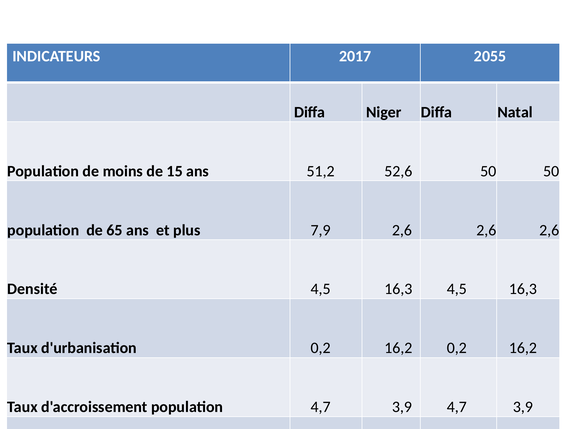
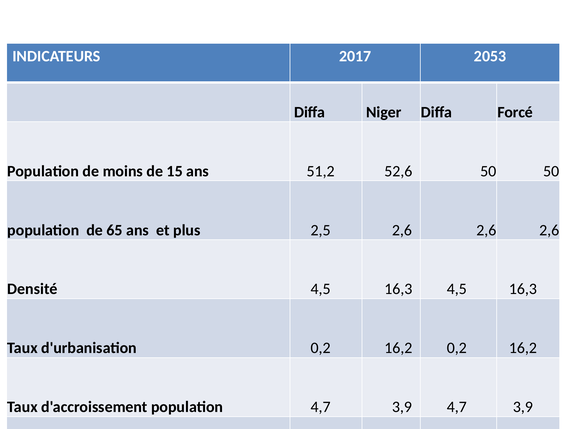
2055: 2055 -> 2053
Natal: Natal -> Forcé
7,9: 7,9 -> 2,5
